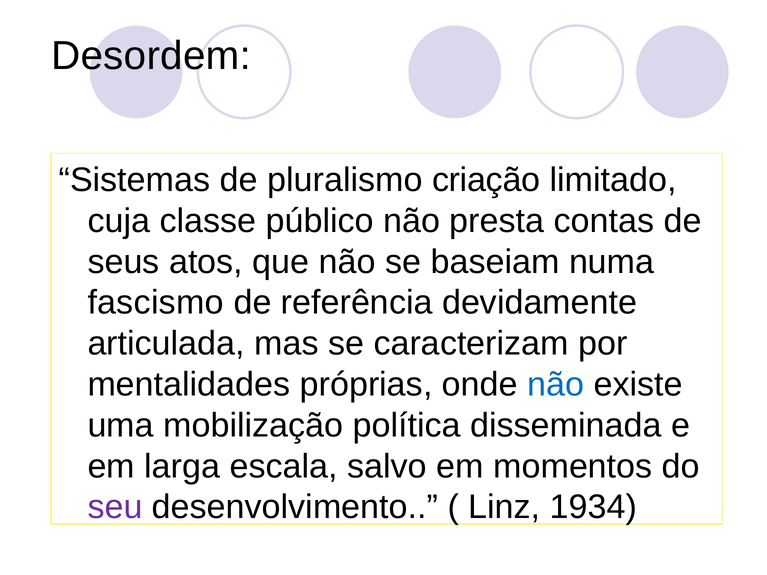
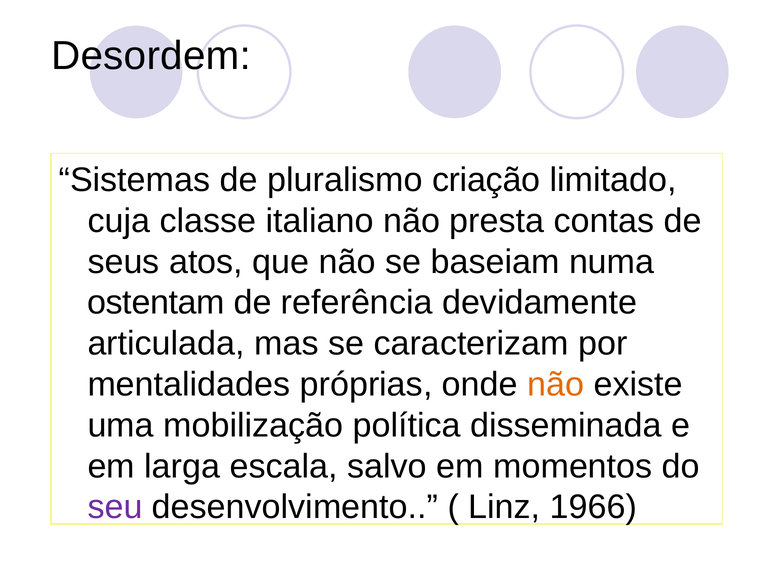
público: público -> italiano
fascismo: fascismo -> ostentam
não at (556, 385) colour: blue -> orange
1934: 1934 -> 1966
